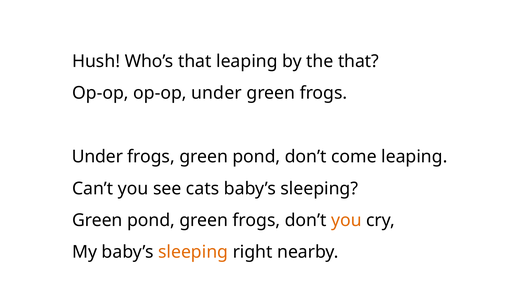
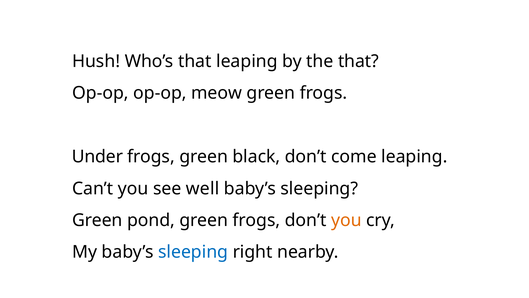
op-op under: under -> meow
frogs green pond: pond -> black
cats: cats -> well
sleeping at (193, 252) colour: orange -> blue
